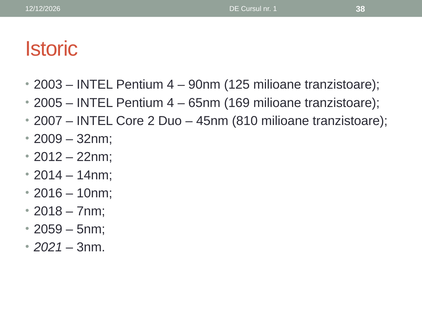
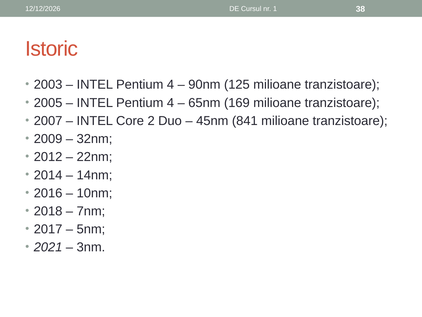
810: 810 -> 841
2059: 2059 -> 2017
